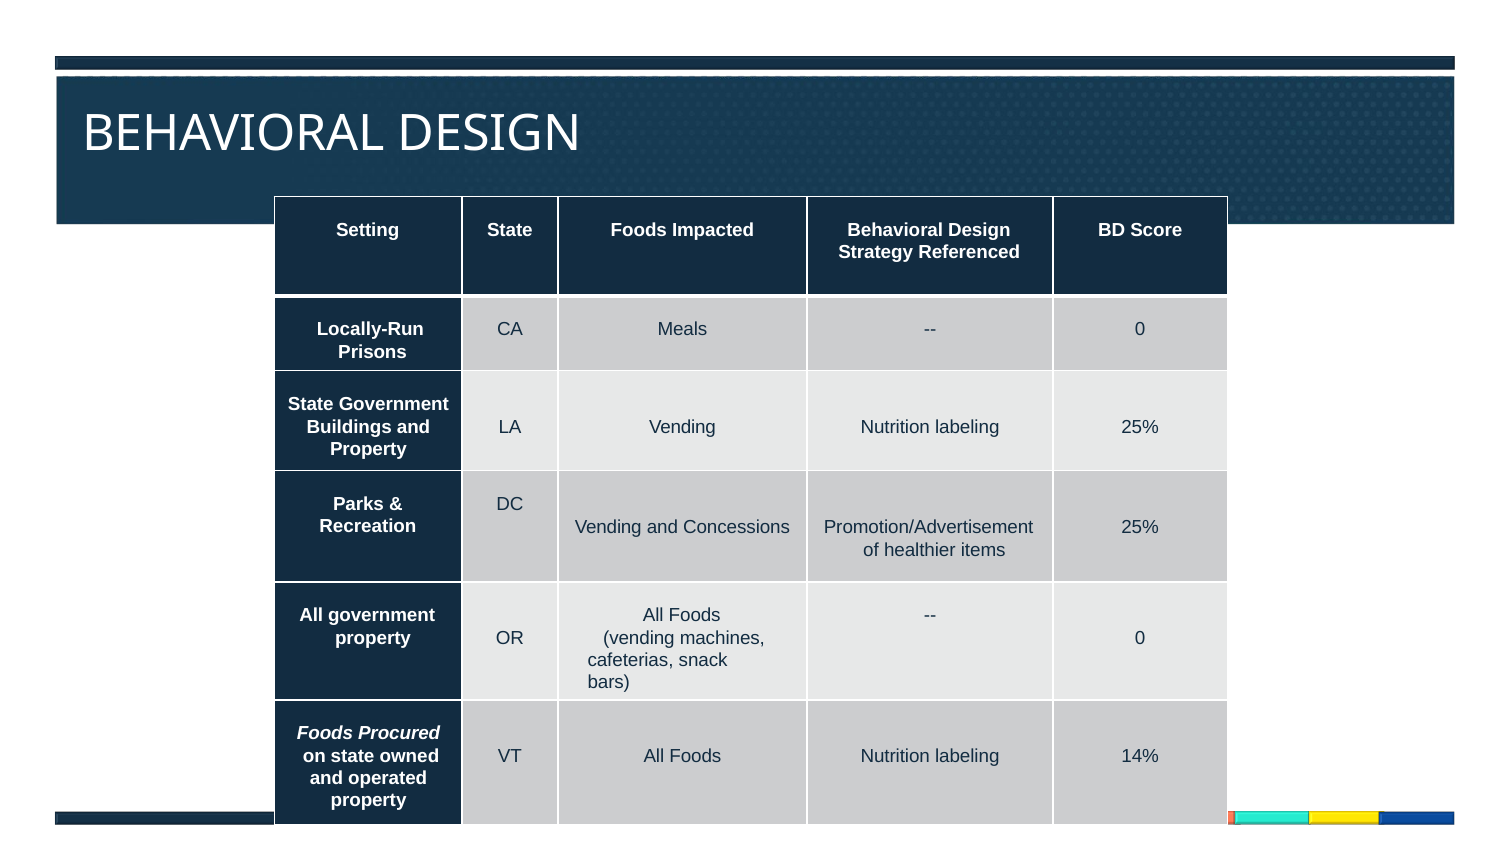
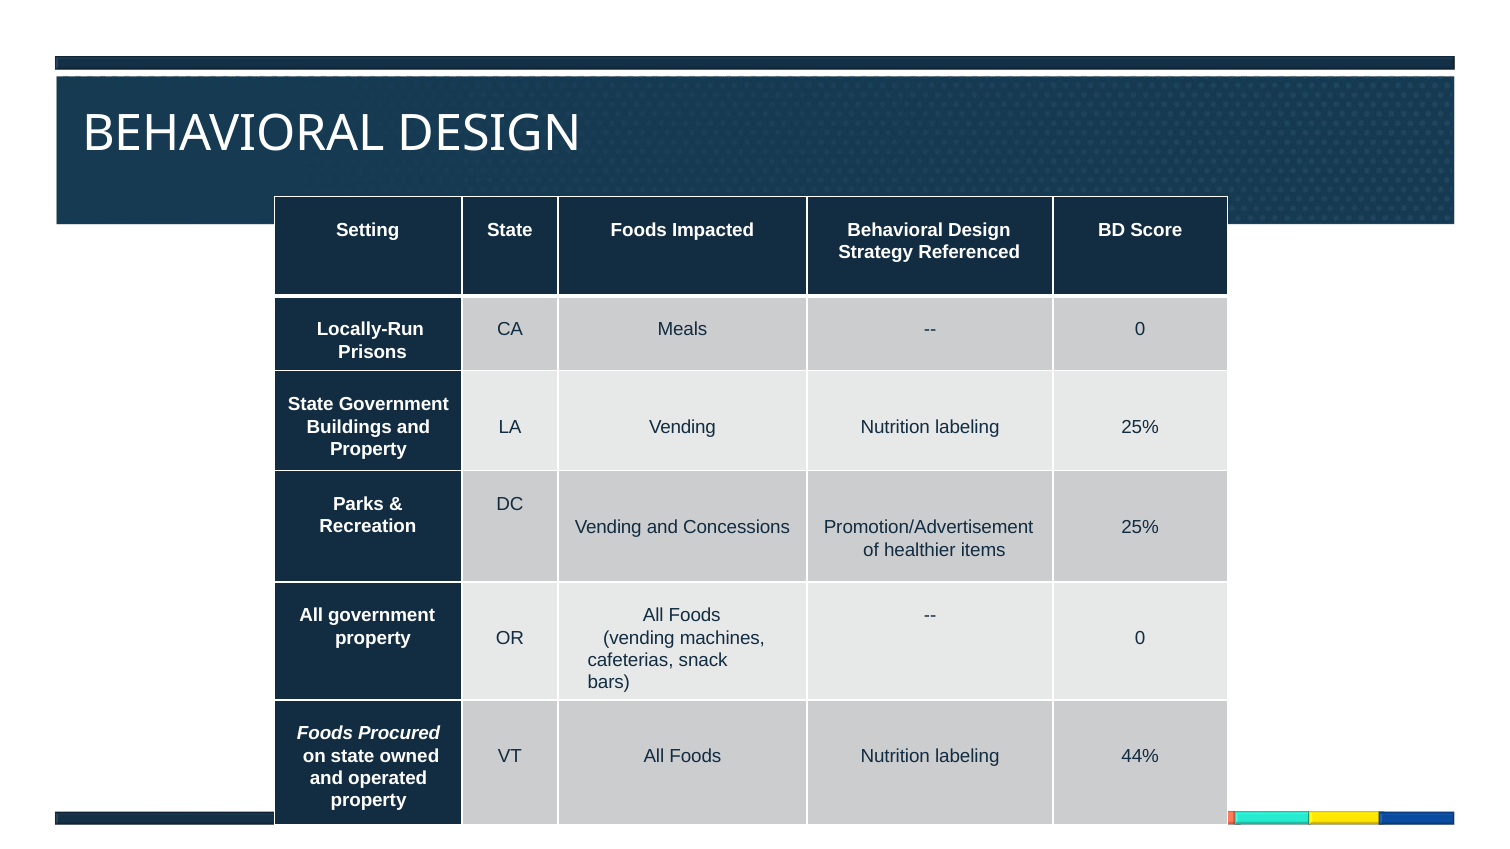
14%: 14% -> 44%
